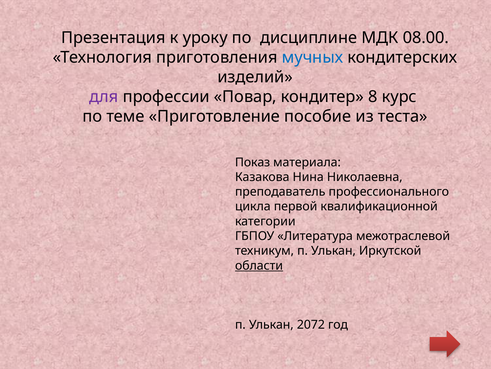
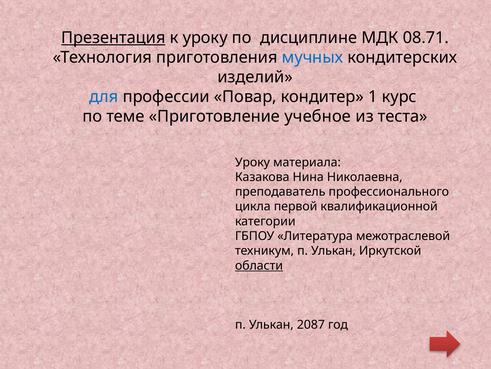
Презентация underline: none -> present
08.00: 08.00 -> 08.71
для colour: purple -> blue
8: 8 -> 1
пособие: пособие -> учебное
Показ at (253, 162): Показ -> Уроку
2072: 2072 -> 2087
